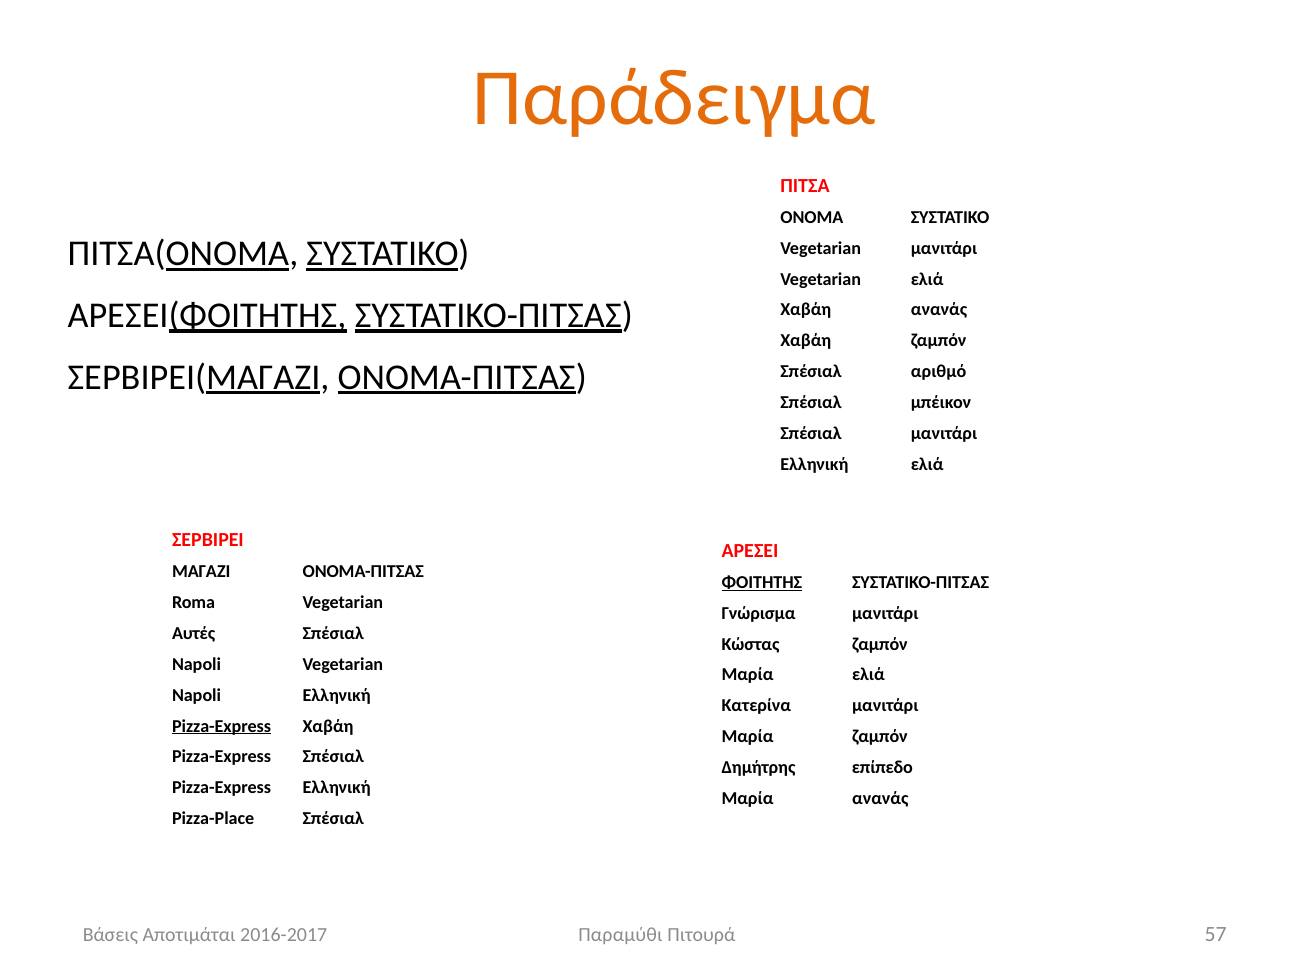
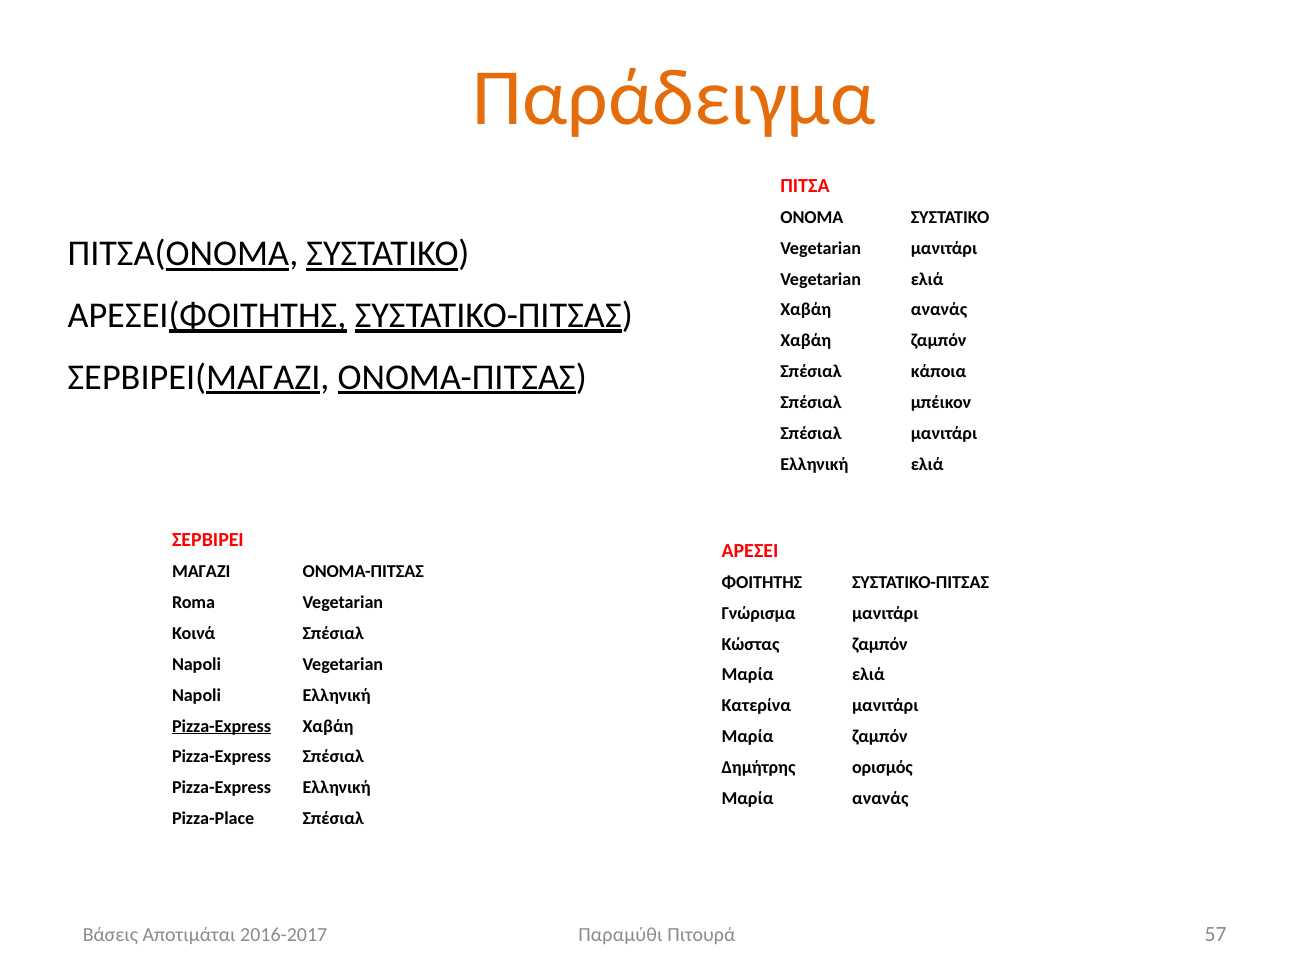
αριθμό: αριθμό -> κάποια
ΦΟΙΤΗΤΗΣ underline: present -> none
Αυτές: Αυτές -> Κοινά
επίπεδο: επίπεδο -> ορισμός
